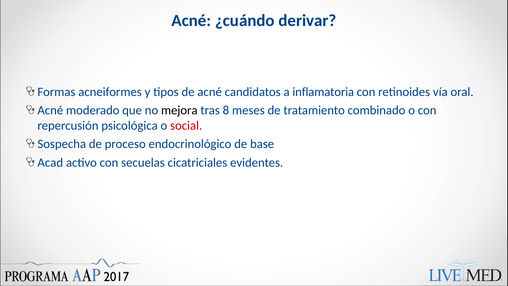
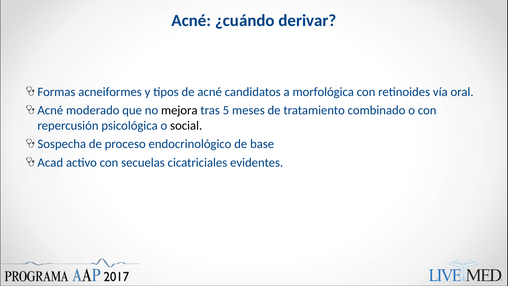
inflamatoria: inflamatoria -> morfológica
8: 8 -> 5
social colour: red -> black
